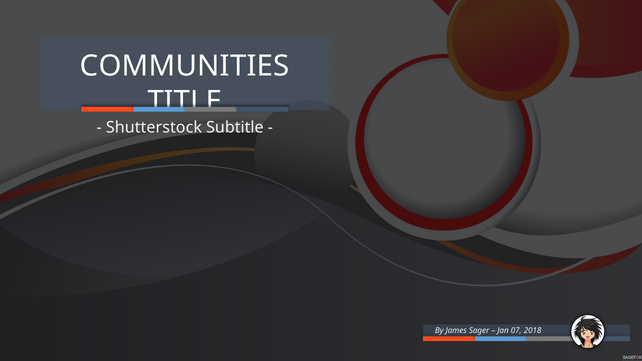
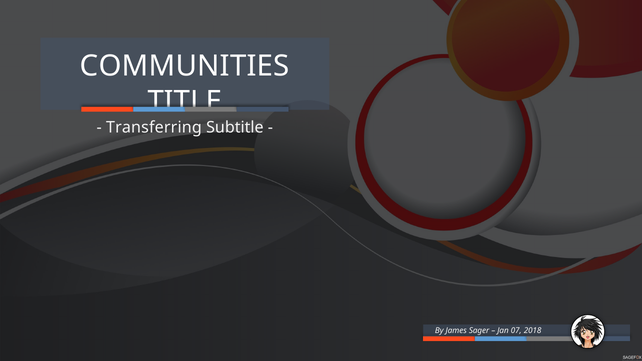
Shutterstock: Shutterstock -> Transferring
